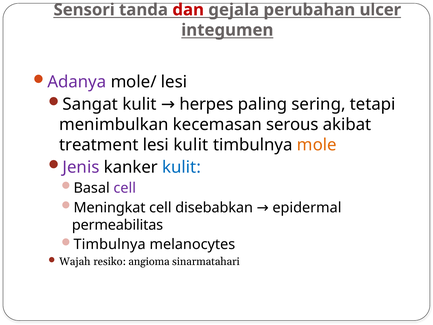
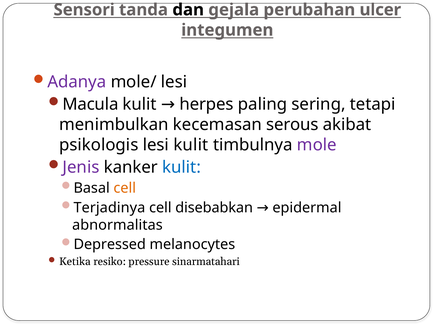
dan colour: red -> black
Sangat: Sangat -> Macula
treatment: treatment -> psikologis
mole colour: orange -> purple
cell at (125, 188) colour: purple -> orange
Meningkat: Meningkat -> Terjadinya
permeabilitas: permeabilitas -> abnormalitas
Timbulnya at (110, 244): Timbulnya -> Depressed
Wajah: Wajah -> Ketika
angioma: angioma -> pressure
